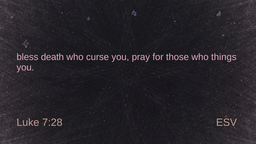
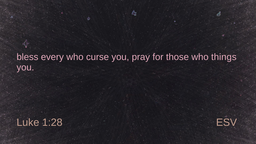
death: death -> every
7:28: 7:28 -> 1:28
